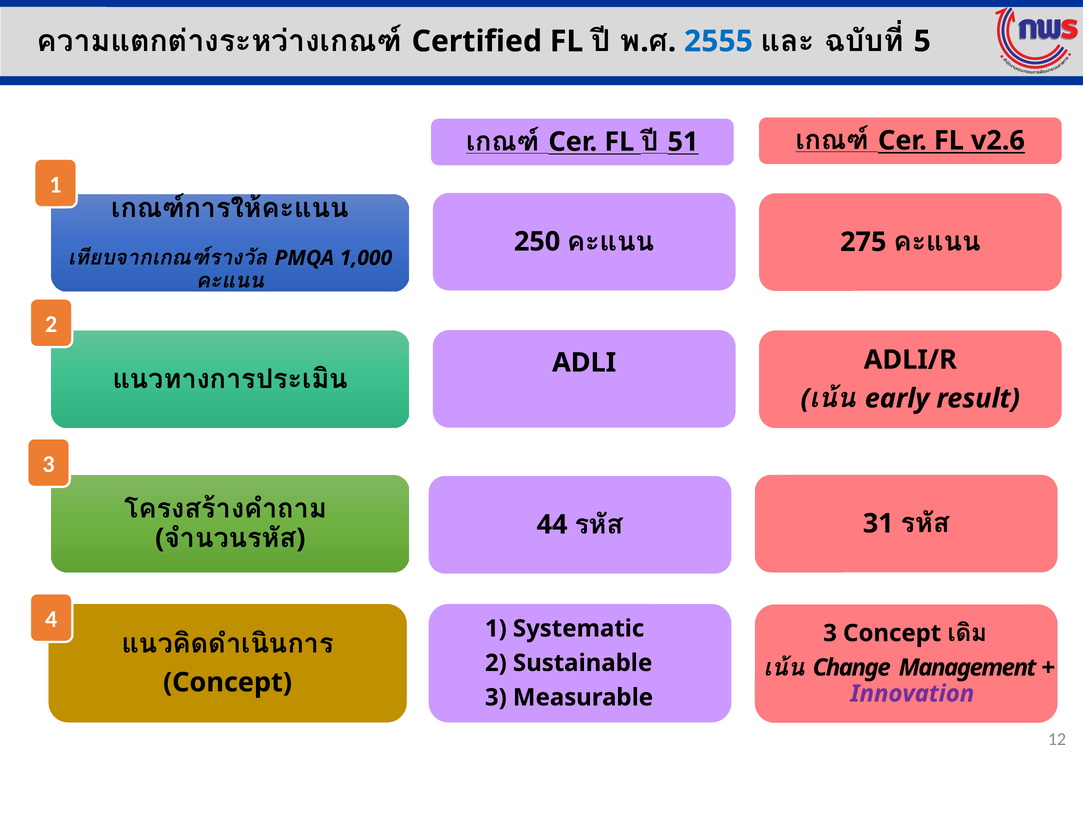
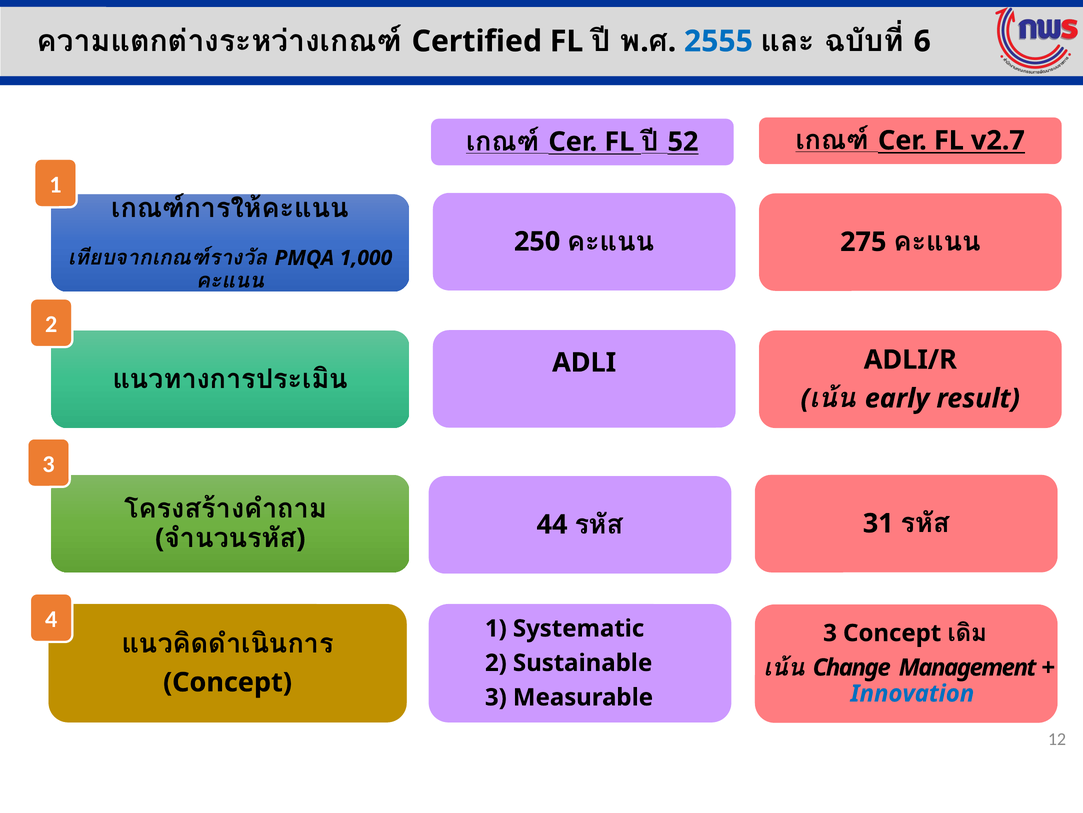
5: 5 -> 6
51: 51 -> 52
v2.6: v2.6 -> v2.7
Innovation colour: purple -> blue
